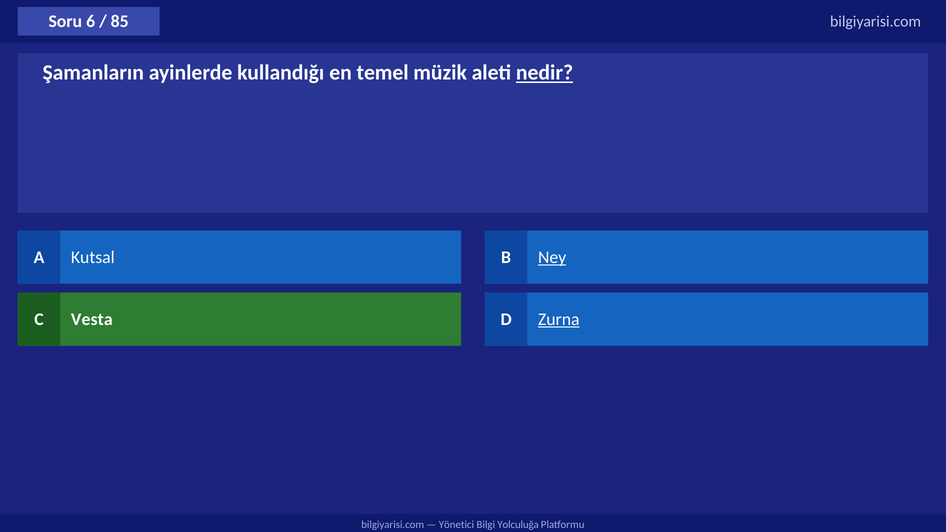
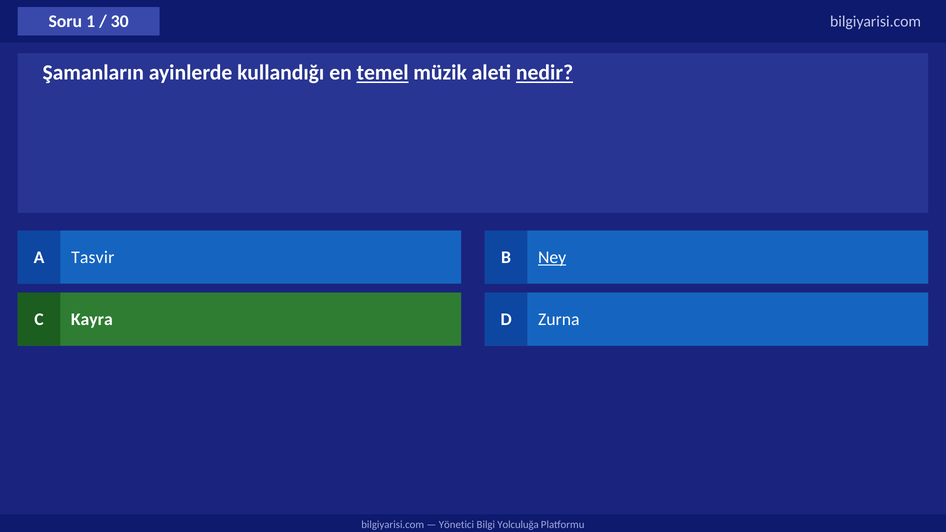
6: 6 -> 1
85: 85 -> 30
temel underline: none -> present
Kutsal: Kutsal -> Tasvir
Vesta: Vesta -> Kayra
Zurna underline: present -> none
